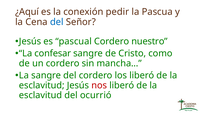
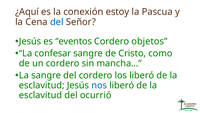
pedir: pedir -> estoy
pascual: pascual -> eventos
nuestro: nuestro -> objetos
nos colour: red -> blue
